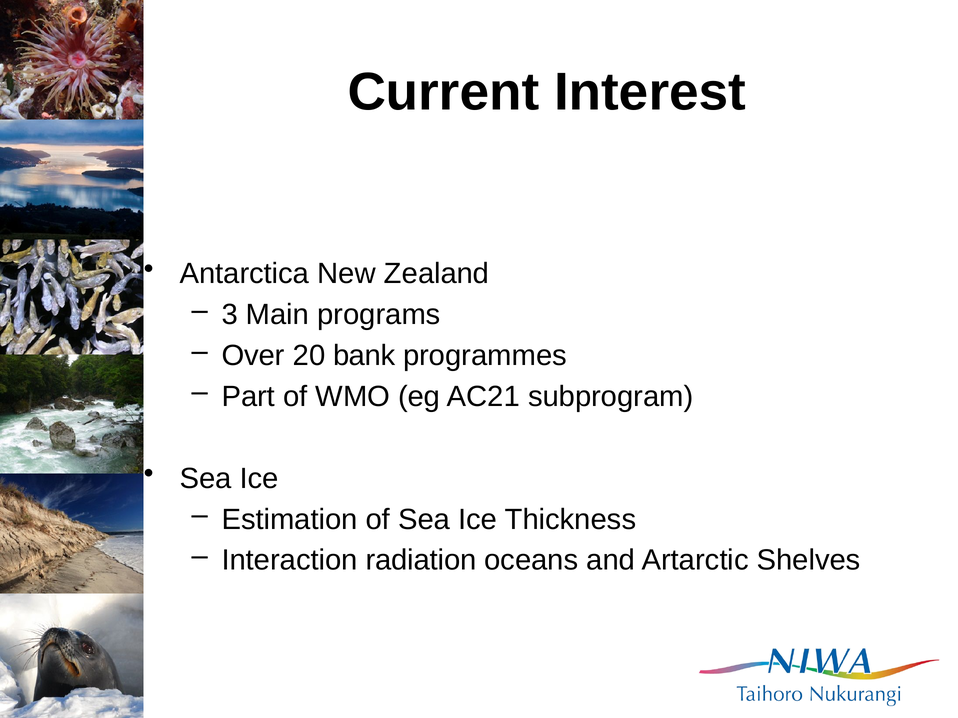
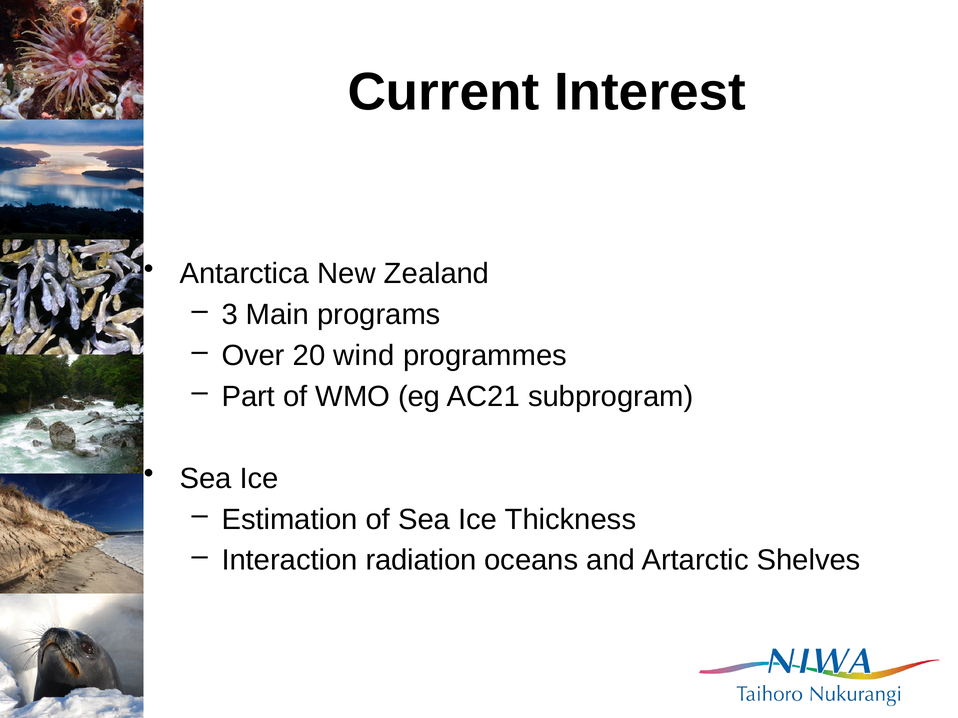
bank: bank -> wind
